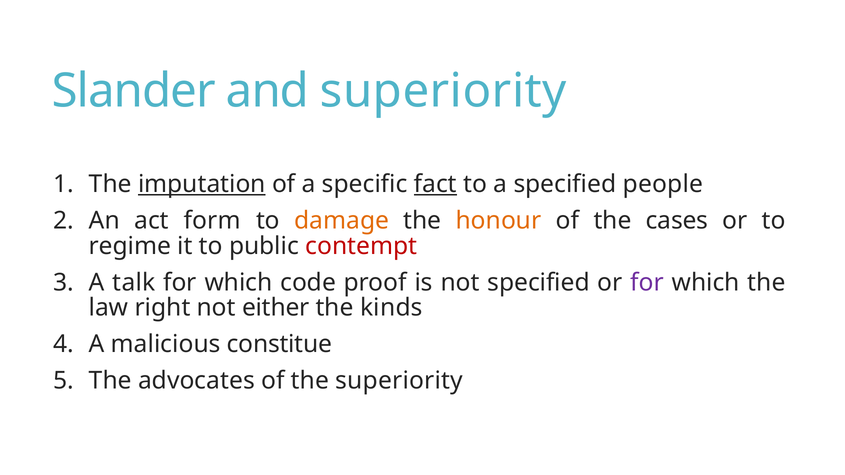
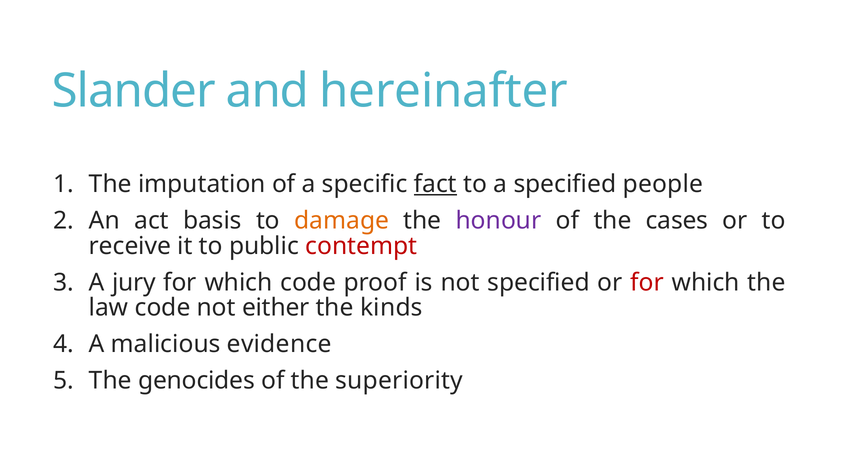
and superiority: superiority -> hereinafter
imputation underline: present -> none
form: form -> basis
honour colour: orange -> purple
regime: regime -> receive
talk: talk -> jury
for at (647, 283) colour: purple -> red
law right: right -> code
constitue: constitue -> evidence
advocates: advocates -> genocides
